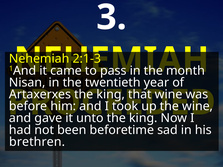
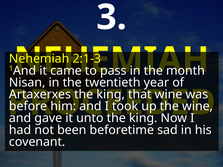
brethren: brethren -> covenant
